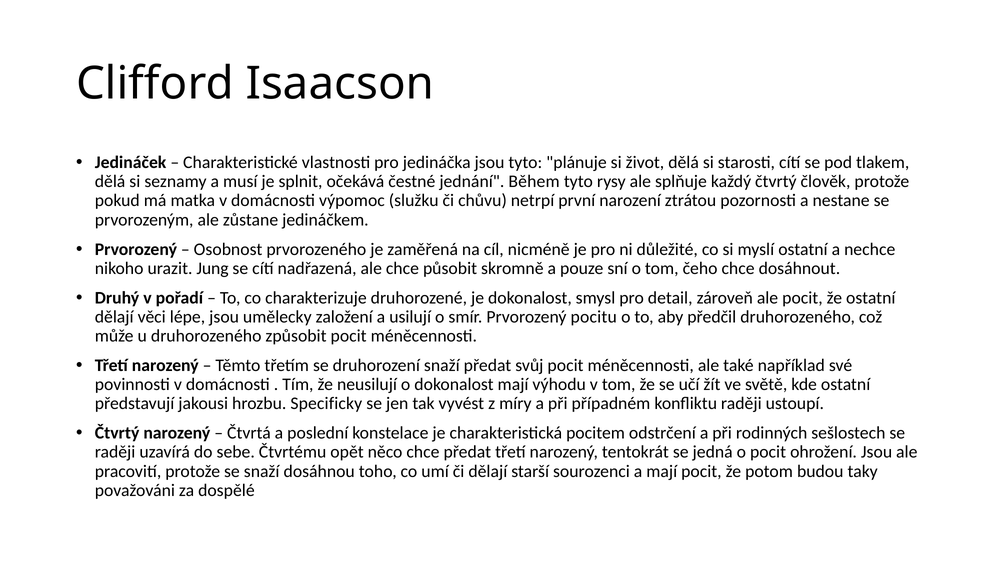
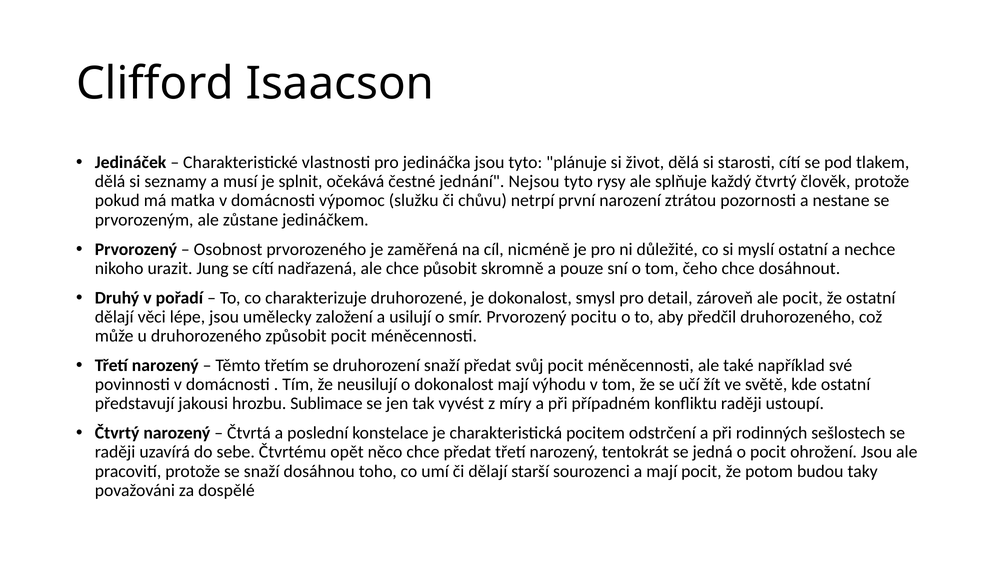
Během: Během -> Nejsou
Specificky: Specificky -> Sublimace
